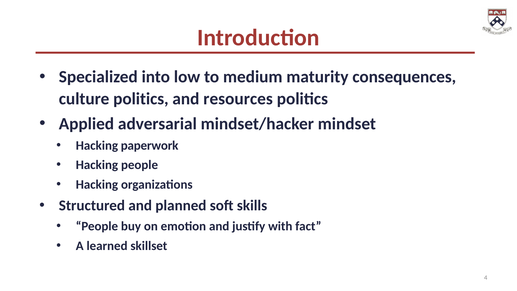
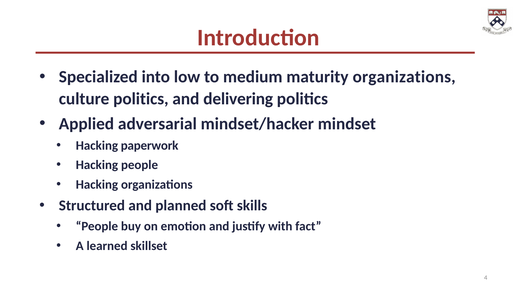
maturity consequences: consequences -> organizations
resources: resources -> delivering
